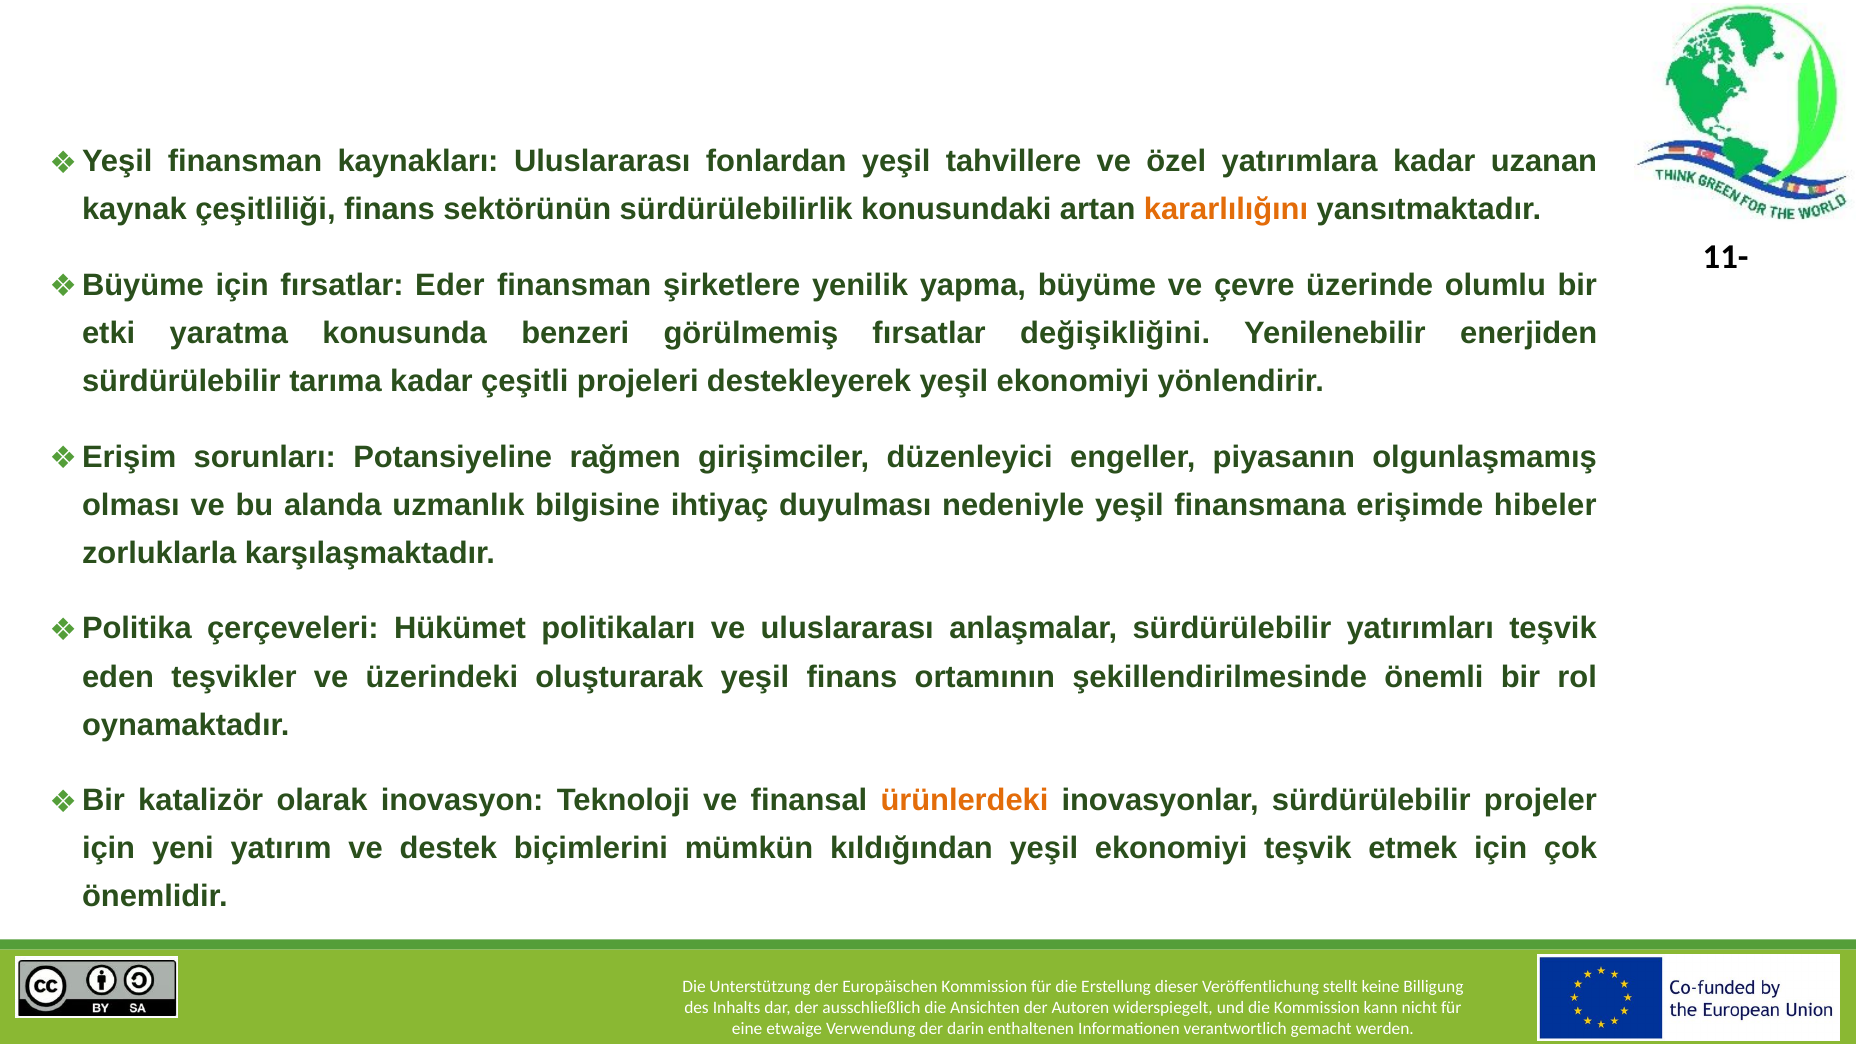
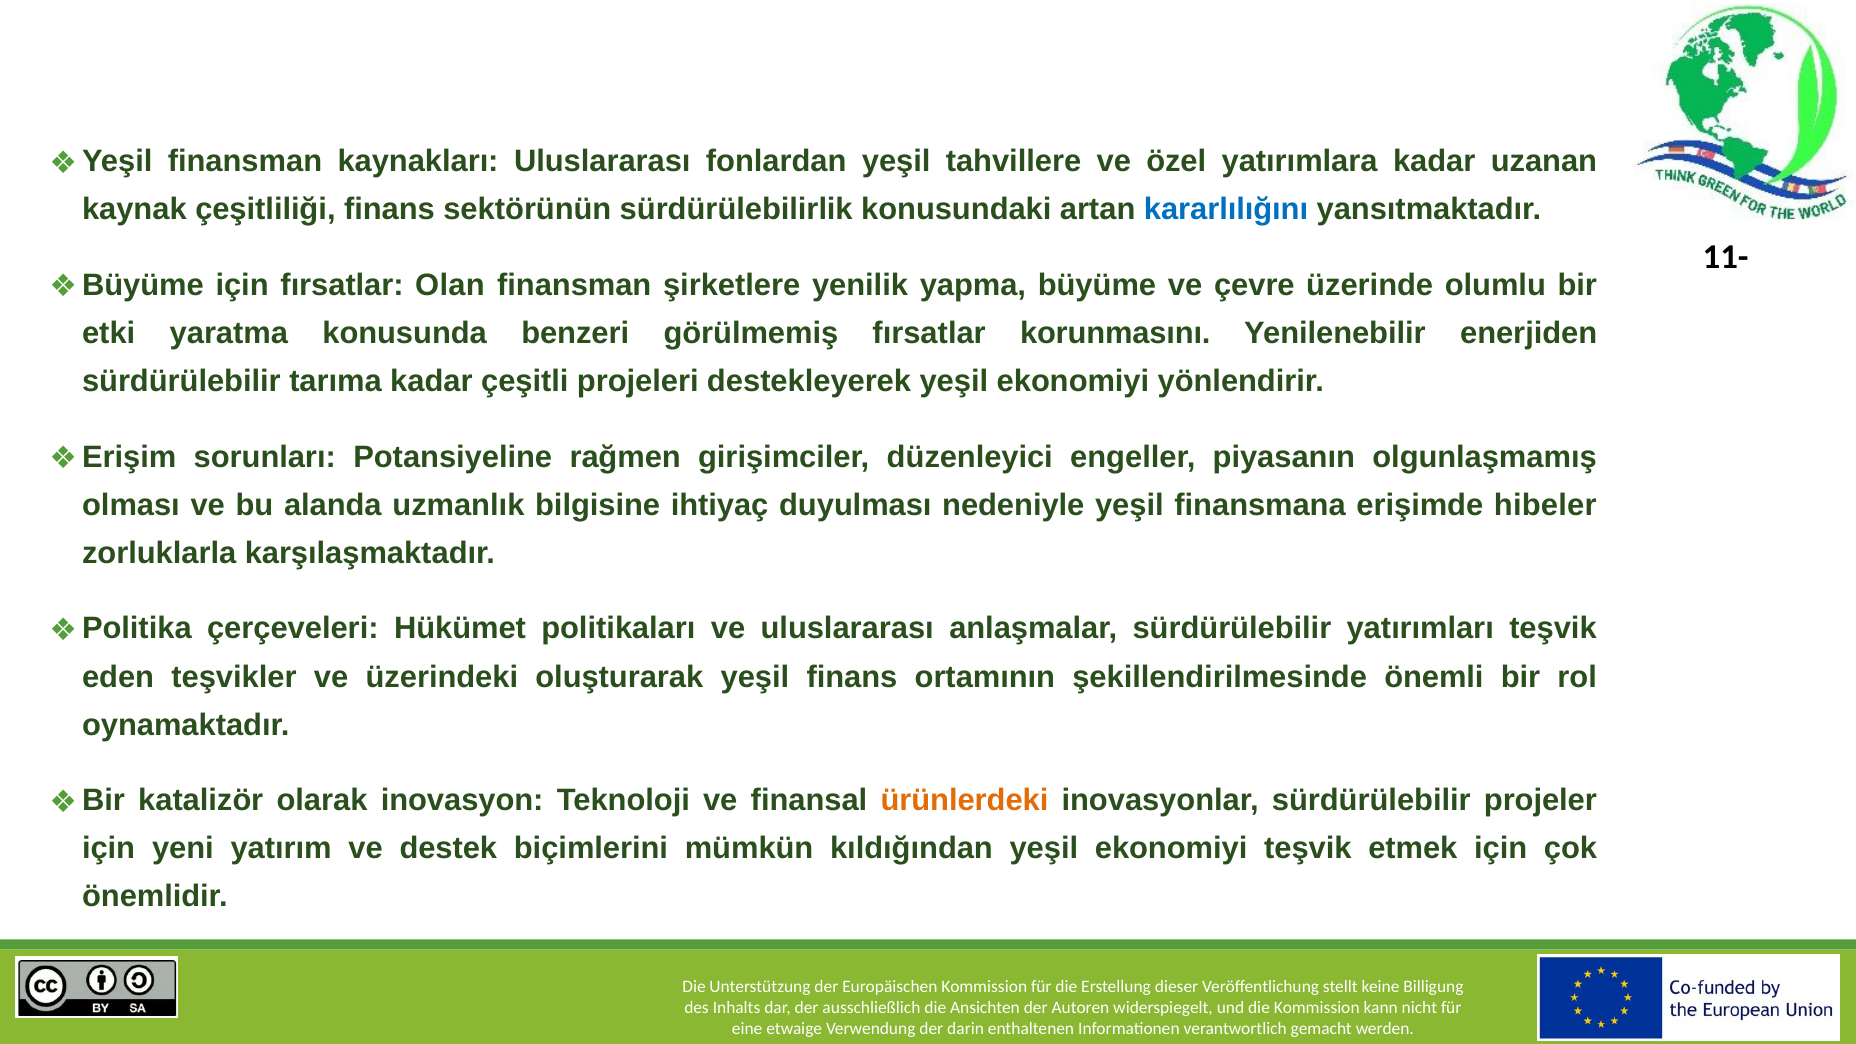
kararlılığını colour: orange -> blue
Eder: Eder -> Olan
değişikliğini: değişikliğini -> korunmasını
